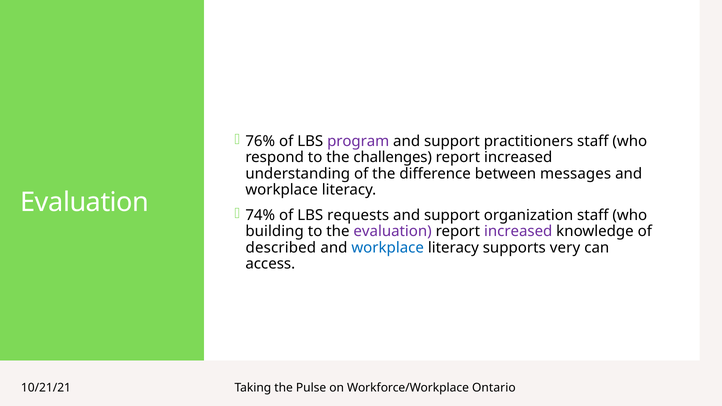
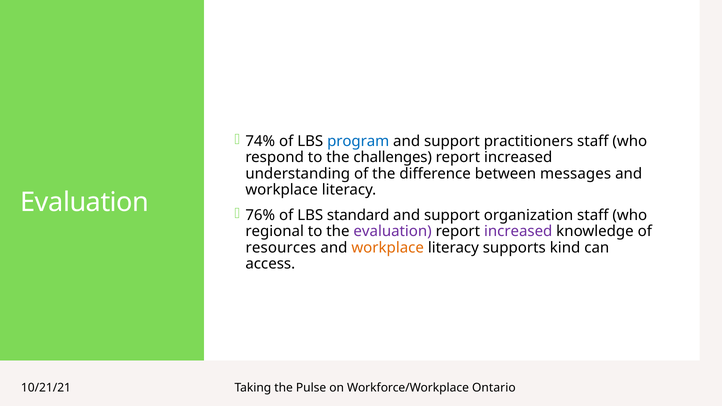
76%: 76% -> 74%
program colour: purple -> blue
74%: 74% -> 76%
requests: requests -> standard
building: building -> regional
described: described -> resources
workplace at (388, 248) colour: blue -> orange
very: very -> kind
